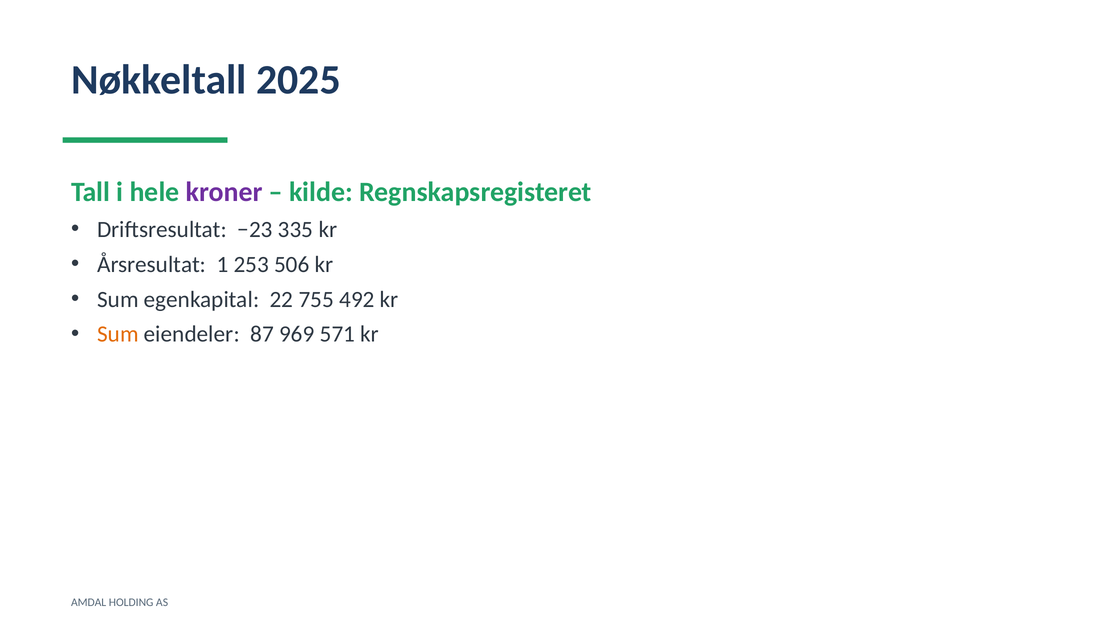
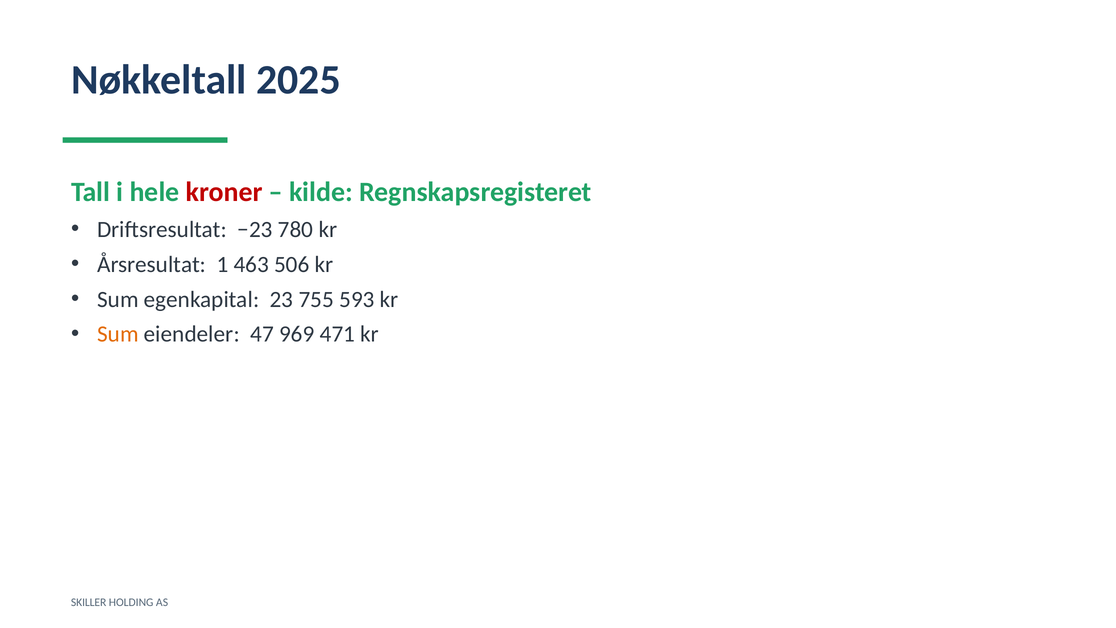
kroner colour: purple -> red
335: 335 -> 780
253: 253 -> 463
22: 22 -> 23
492: 492 -> 593
87: 87 -> 47
571: 571 -> 471
AMDAL: AMDAL -> SKILLER
